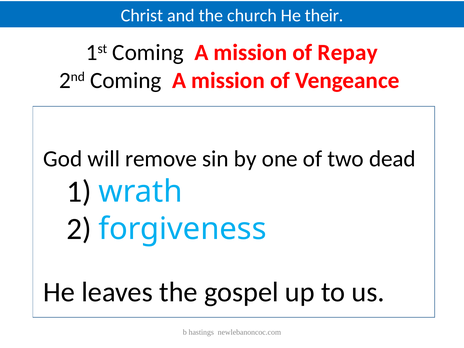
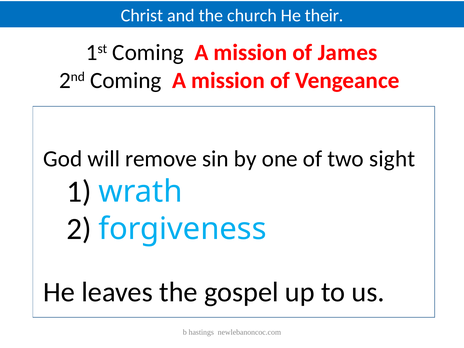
Repay: Repay -> James
dead: dead -> sight
